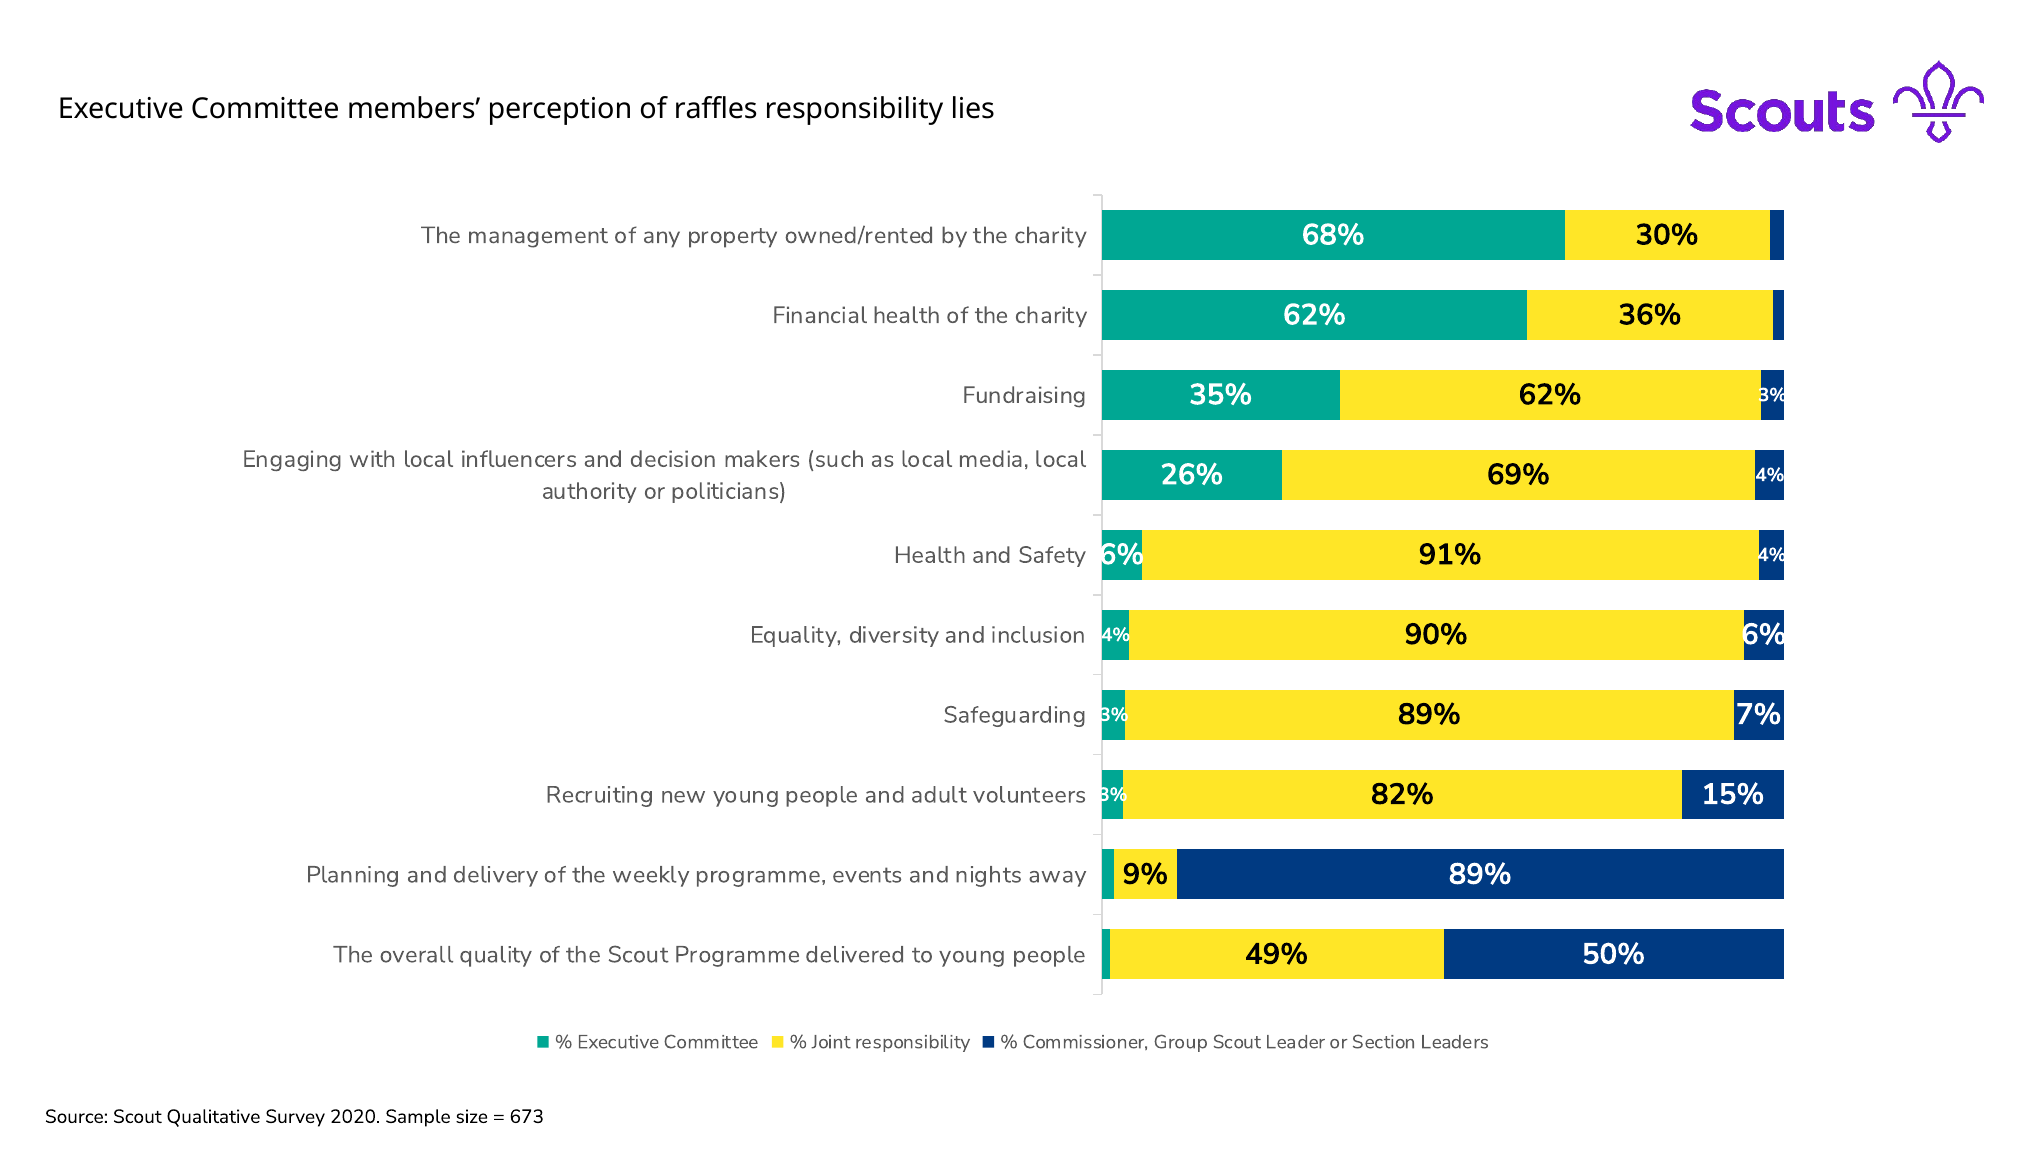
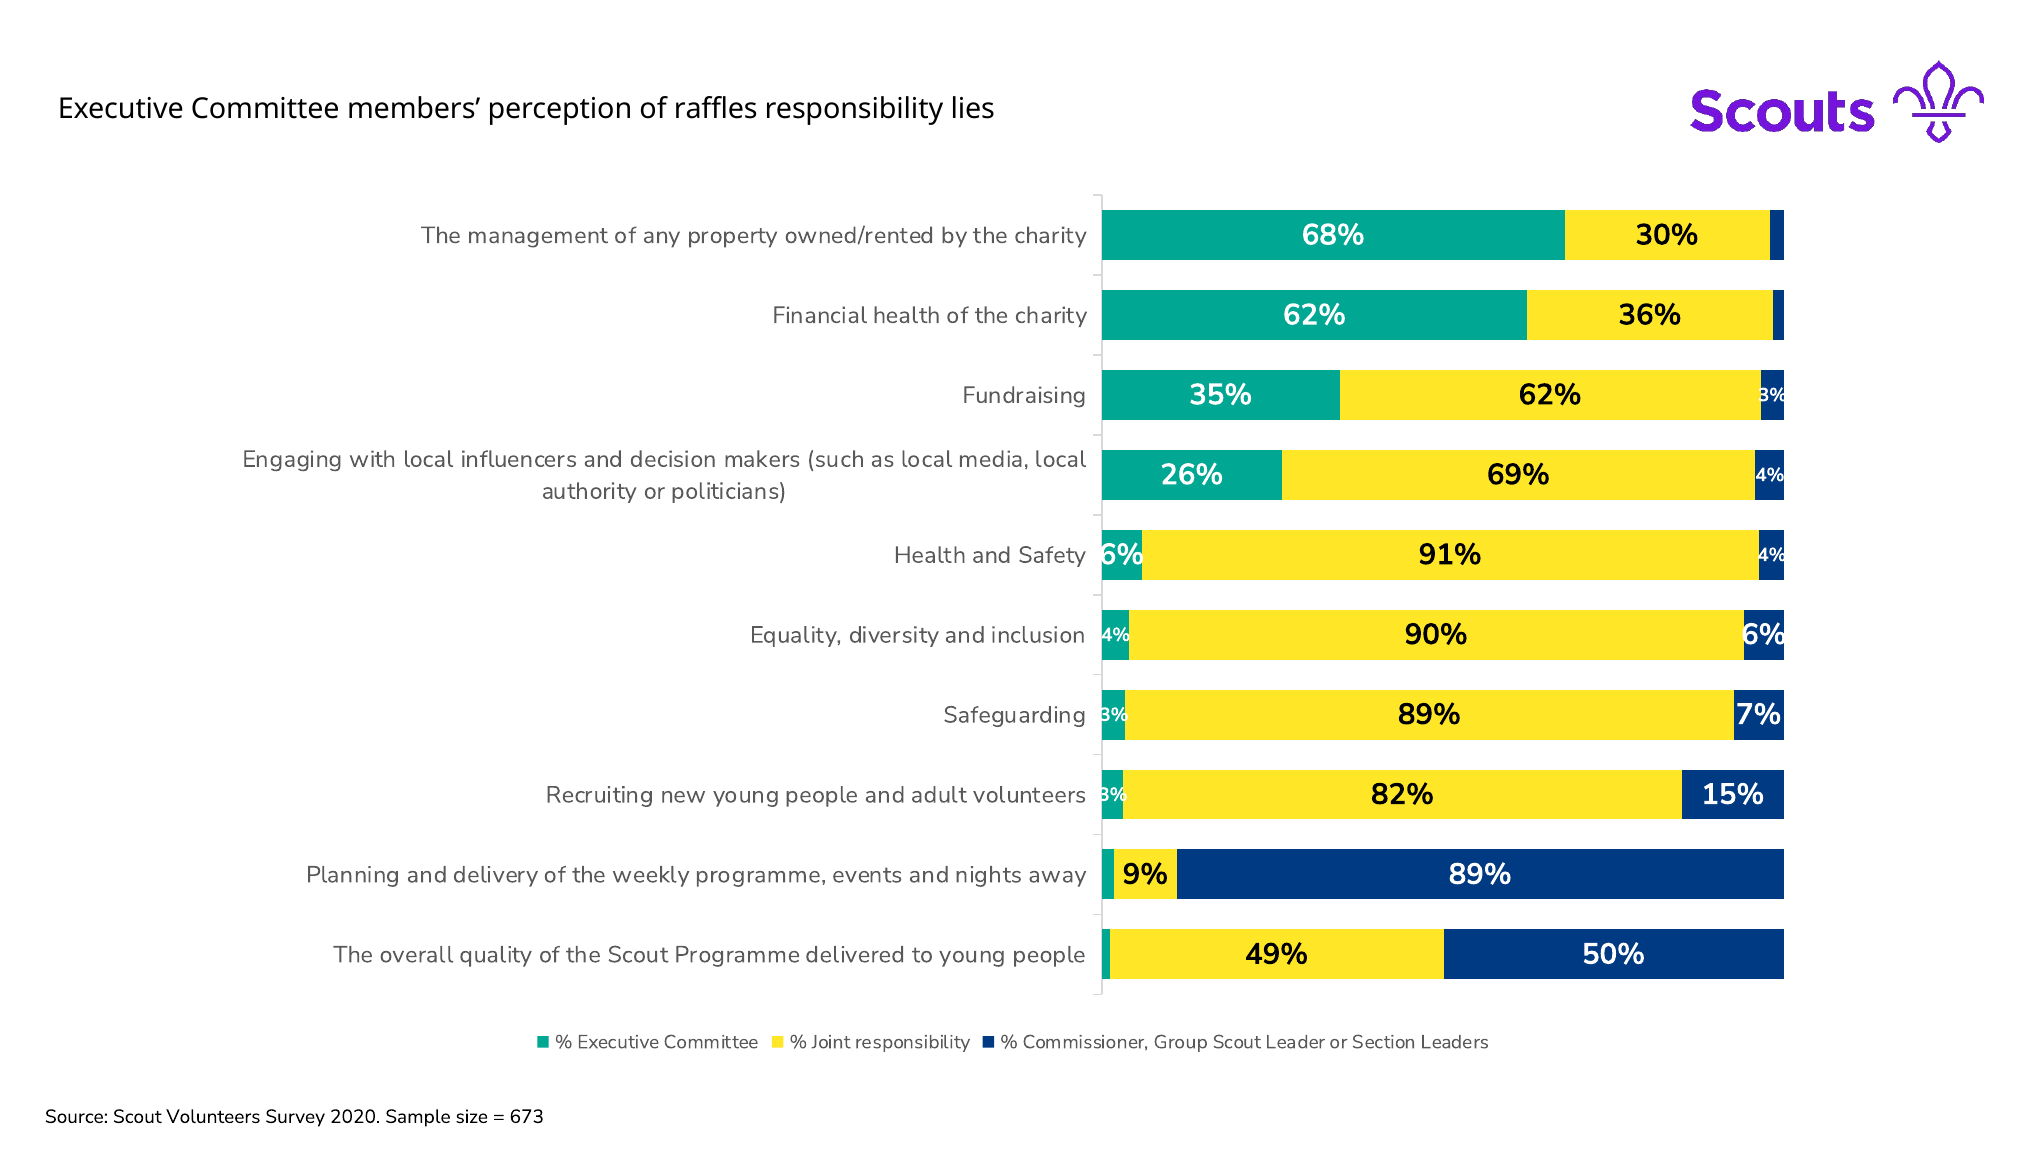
Scout Qualitative: Qualitative -> Volunteers
